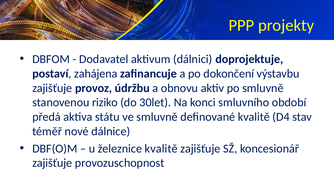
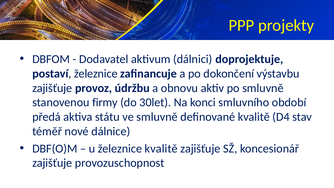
postaví zahájena: zahájena -> železnice
riziko: riziko -> firmy
